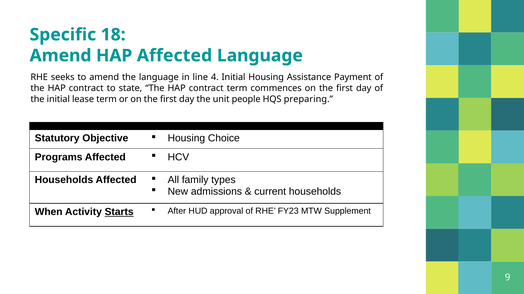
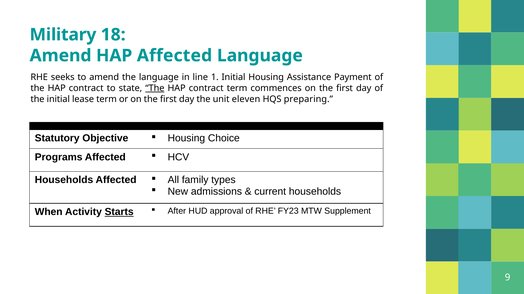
Specific: Specific -> Military
4: 4 -> 1
The at (155, 88) underline: none -> present
people: people -> eleven
